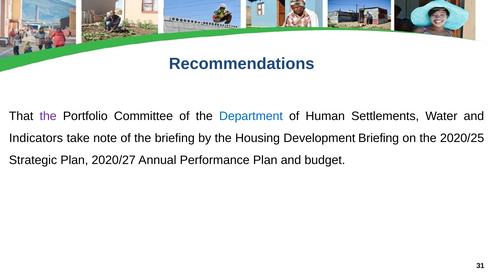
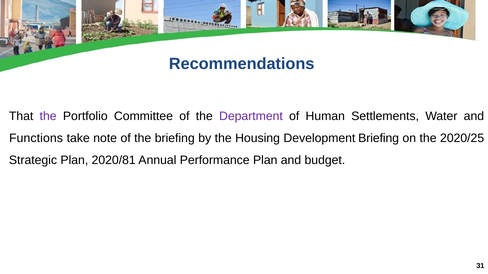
Department colour: blue -> purple
Indicators: Indicators -> Functions
2020/27: 2020/27 -> 2020/81
